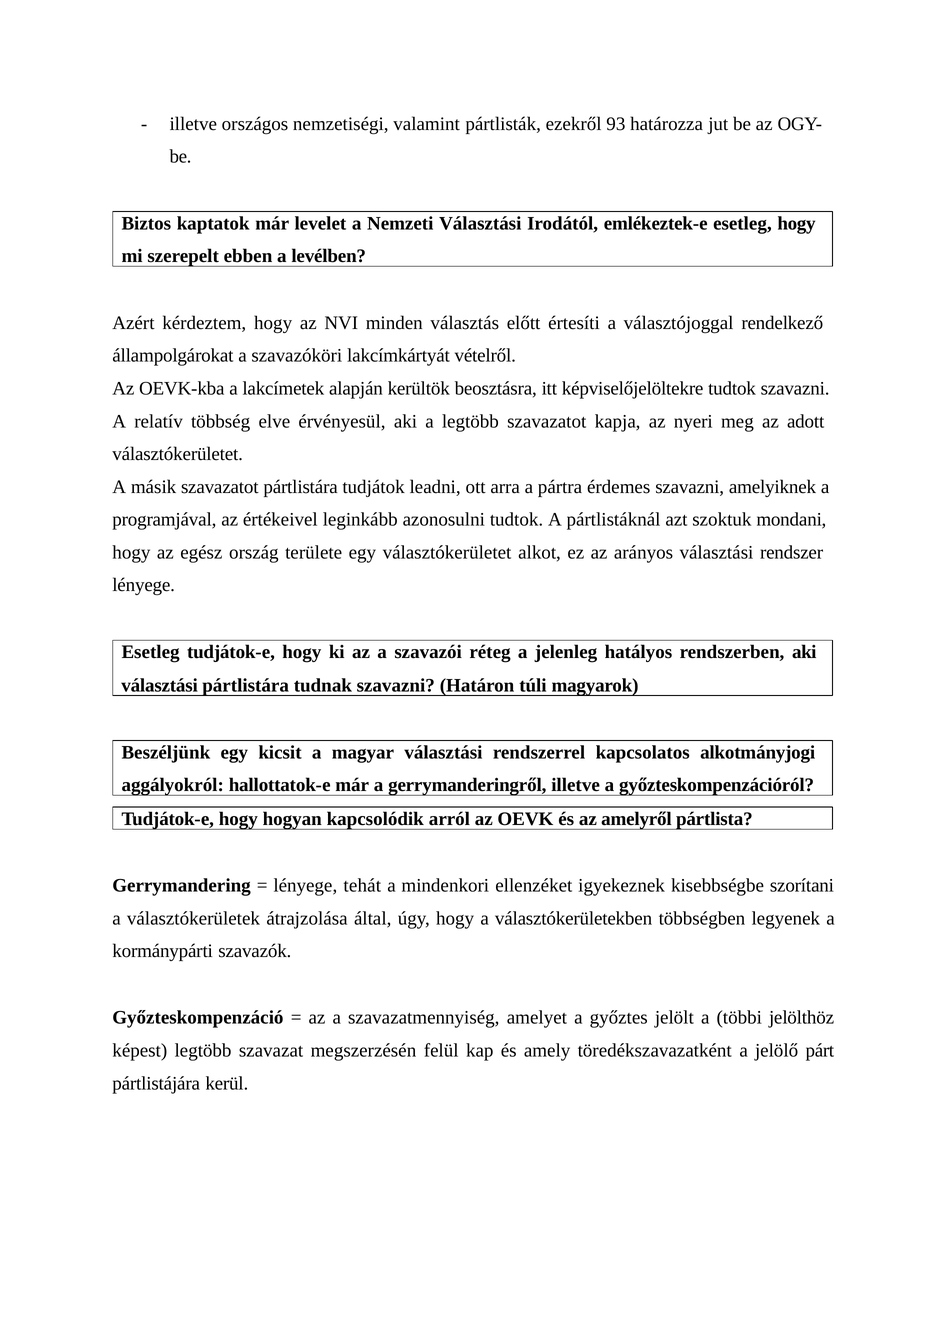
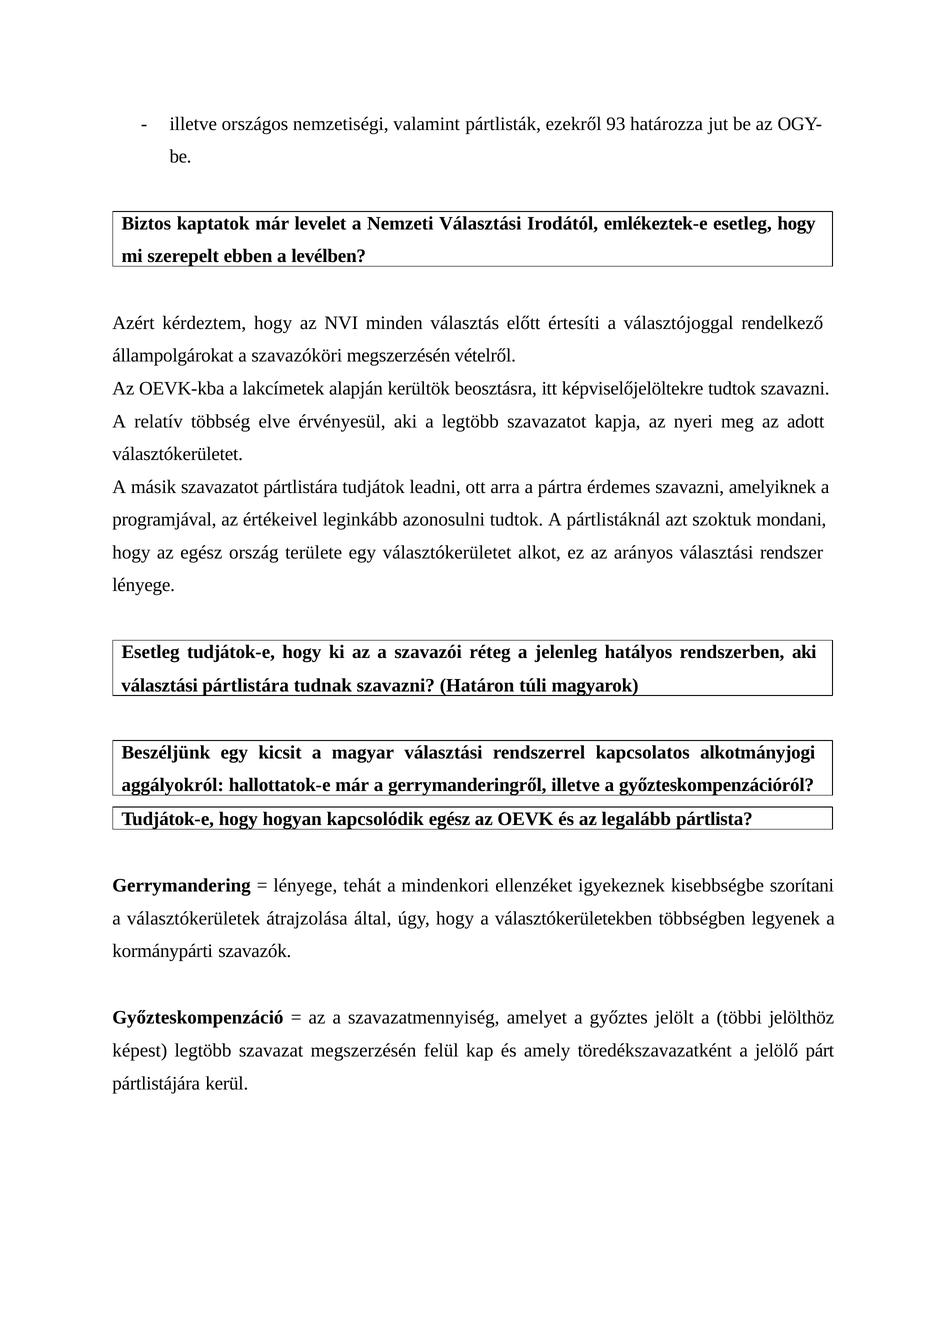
szavazóköri lakcímkártyát: lakcímkártyát -> megszerzésén
kapcsolódik arról: arról -> egész
amelyről: amelyről -> legalább
